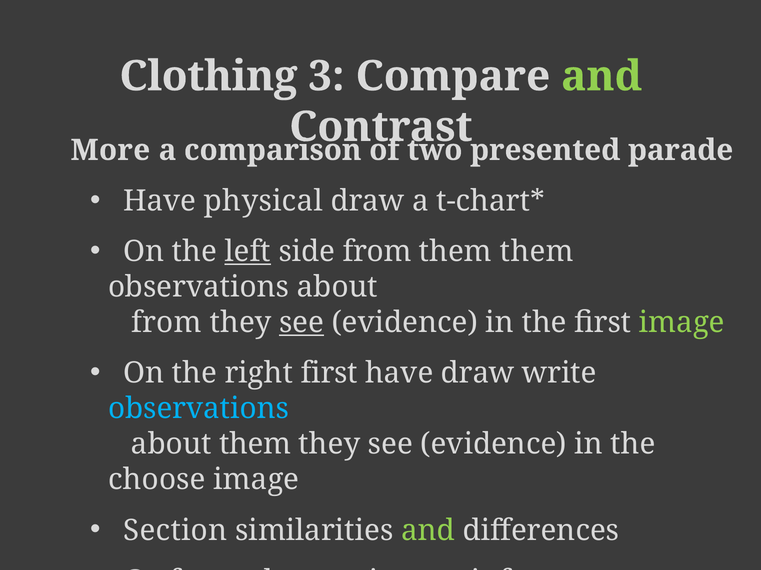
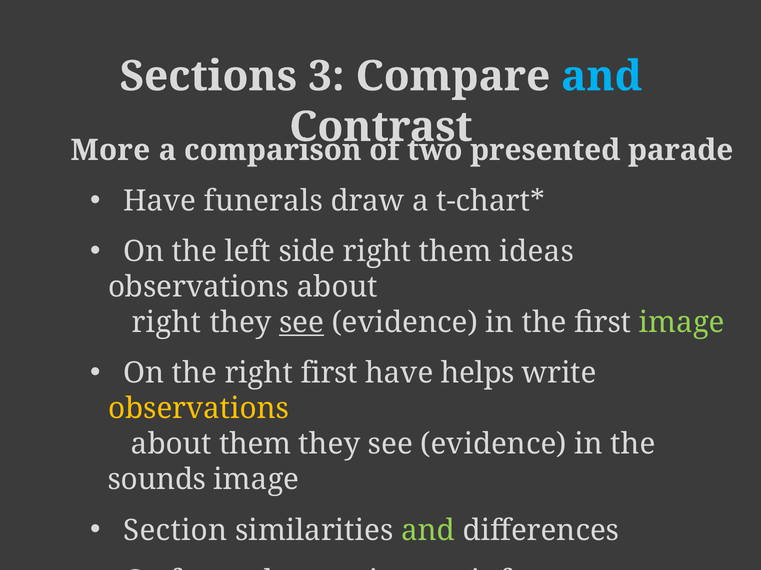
Clothing: Clothing -> Sections
and at (602, 76) colour: light green -> light blue
physical: physical -> funerals
left underline: present -> none
side from: from -> right
them them: them -> ideas
from at (166, 323): from -> right
have draw: draw -> helps
observations at (199, 409) colour: light blue -> yellow
choose: choose -> sounds
